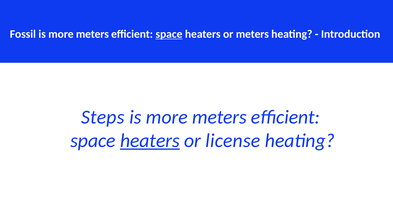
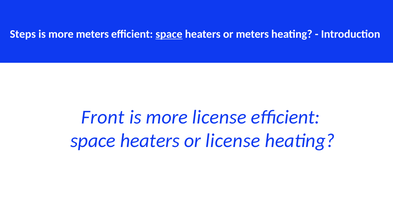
Fossil: Fossil -> Steps
Steps: Steps -> Front
meters at (219, 117): meters -> license
heaters at (150, 141) underline: present -> none
